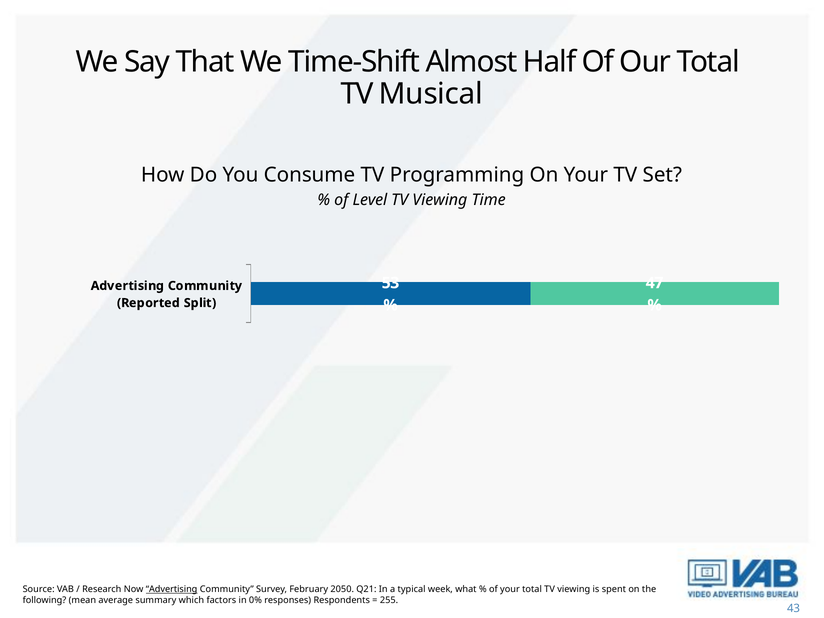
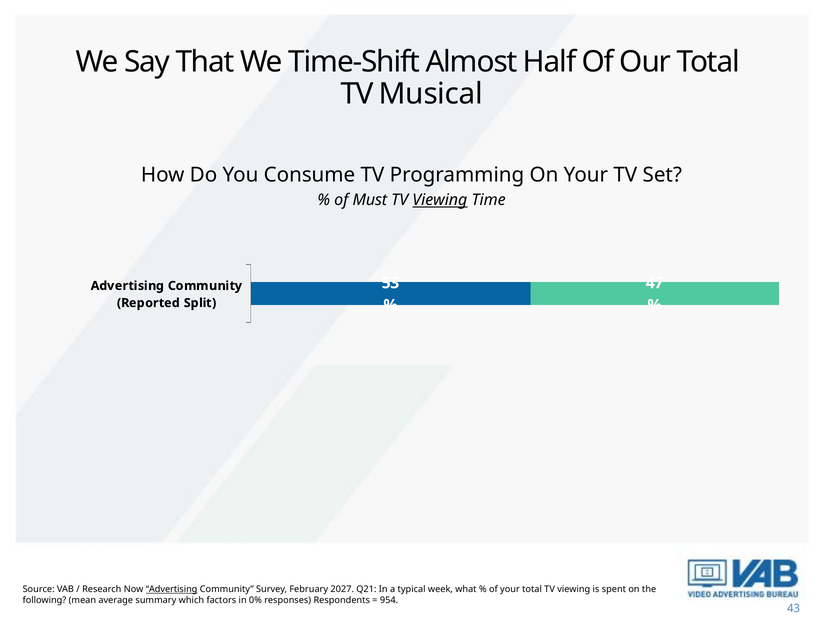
Level: Level -> Must
Viewing at (440, 200) underline: none -> present
2050: 2050 -> 2027
255: 255 -> 954
